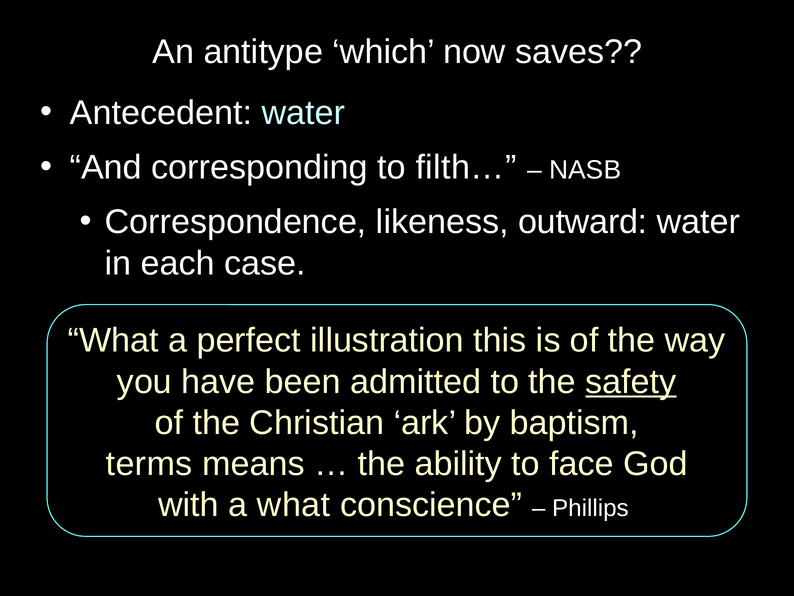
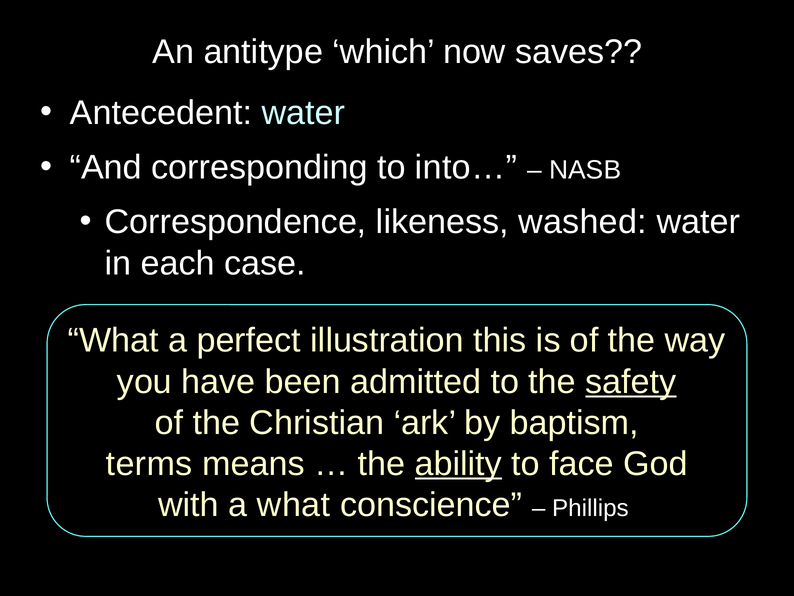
filth…: filth… -> into…
outward: outward -> washed
ability underline: none -> present
